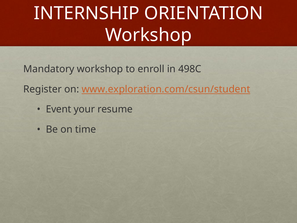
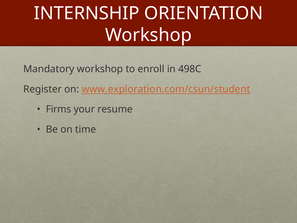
Event: Event -> Firms
